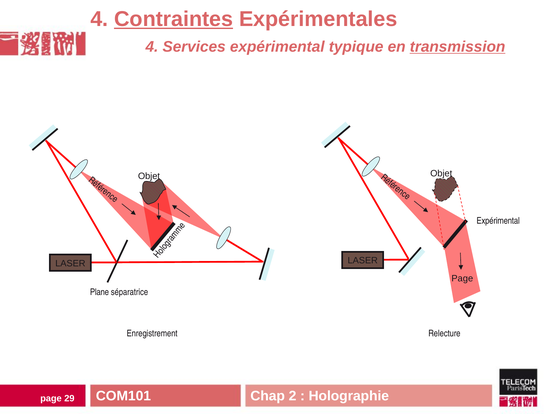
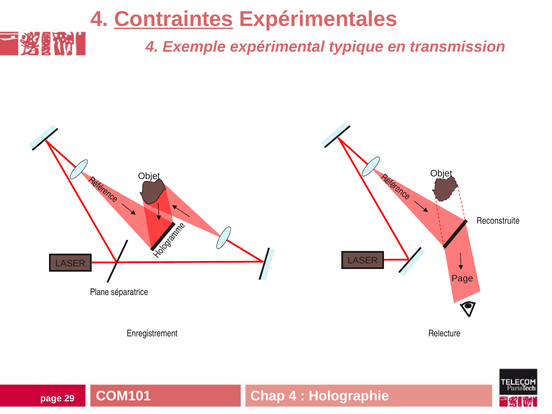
Services: Services -> Exemple
transmission underline: present -> none
Expérimental at (498, 221): Expérimental -> Reconstruite
Chap 2: 2 -> 4
